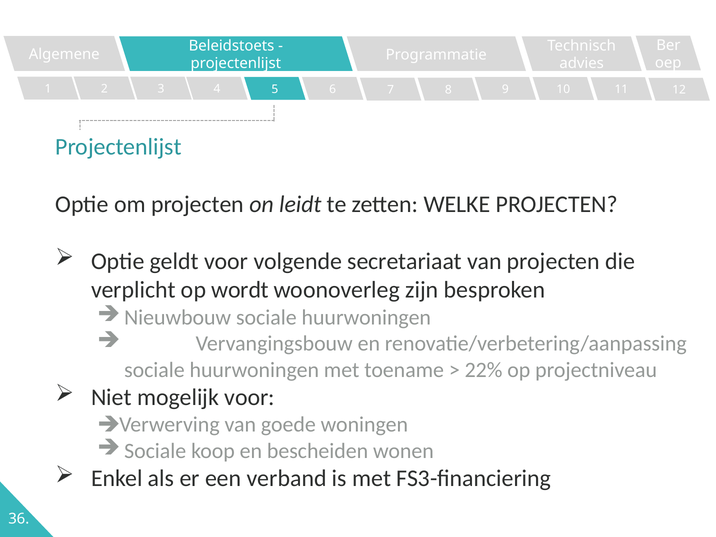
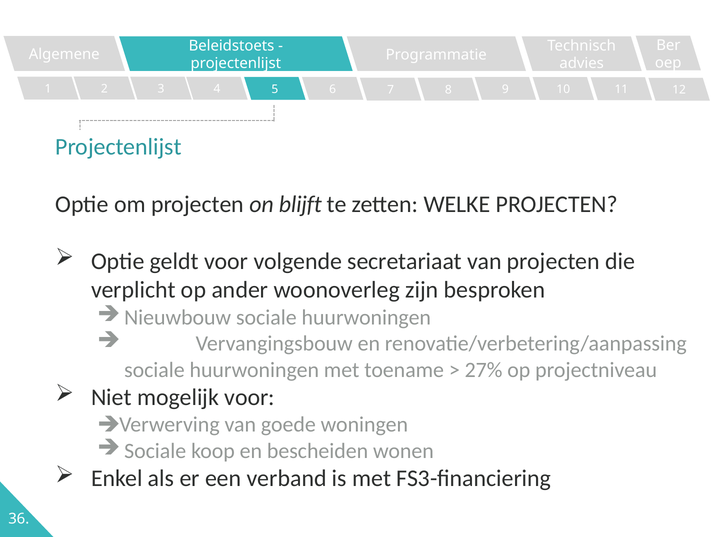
leidt: leidt -> blijft
wordt: wordt -> ander
22%: 22% -> 27%
